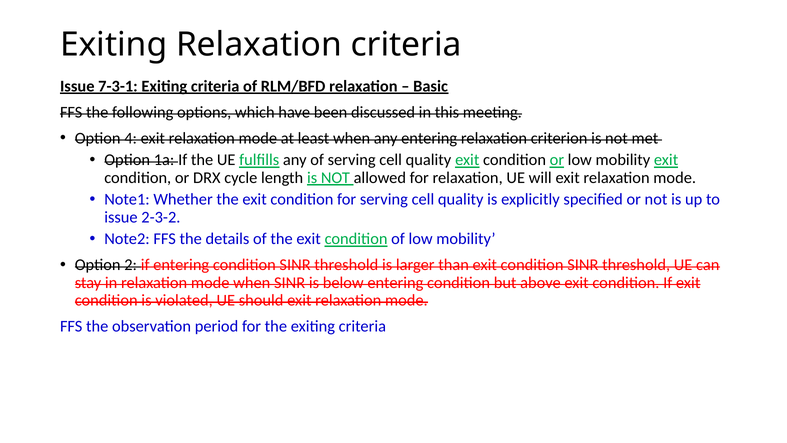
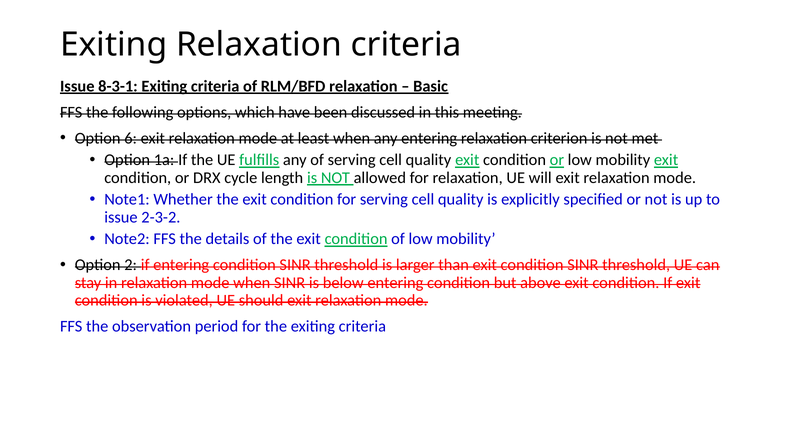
7-3-1: 7-3-1 -> 8-3-1
4: 4 -> 6
